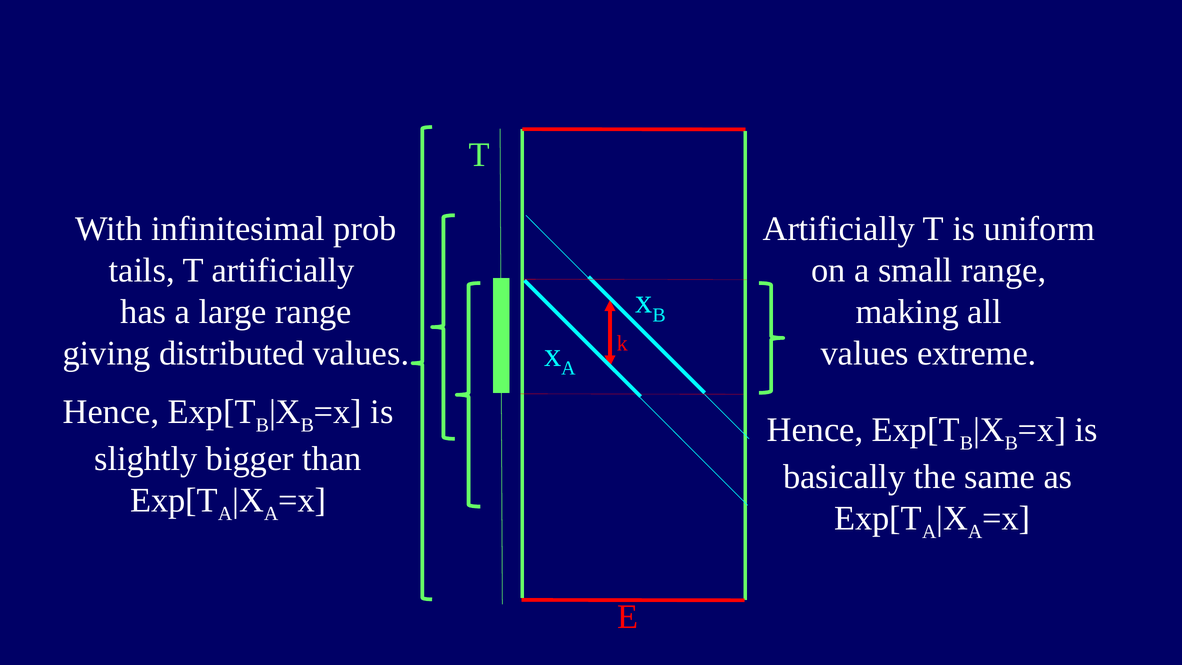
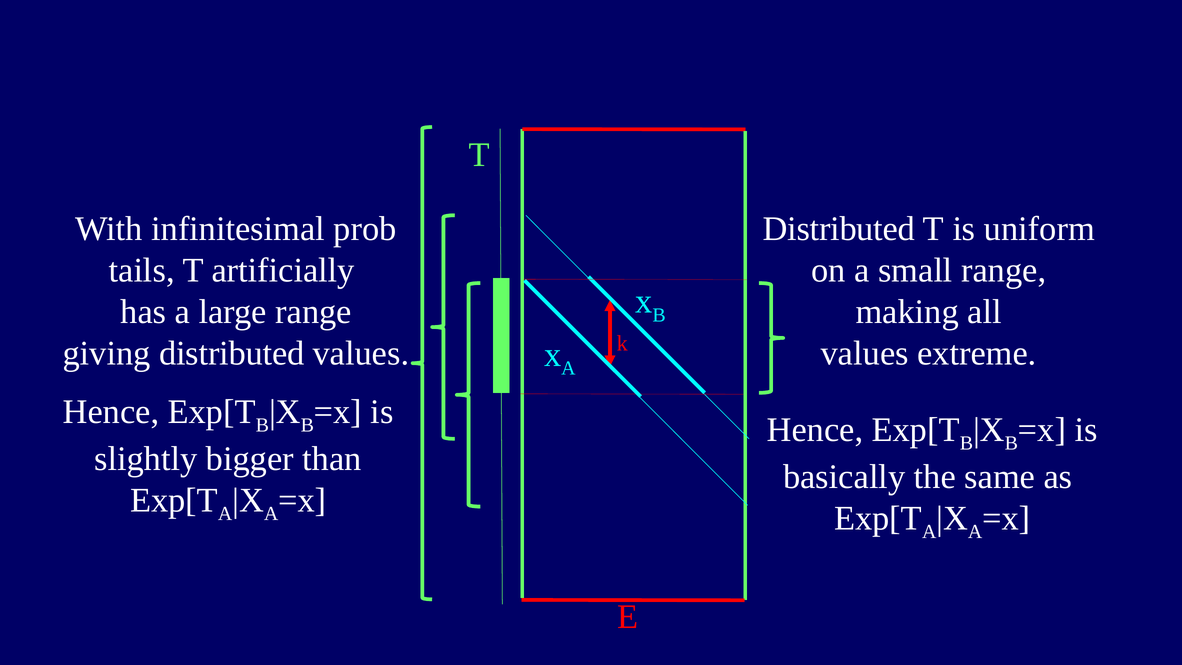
Artificially at (839, 229): Artificially -> Distributed
